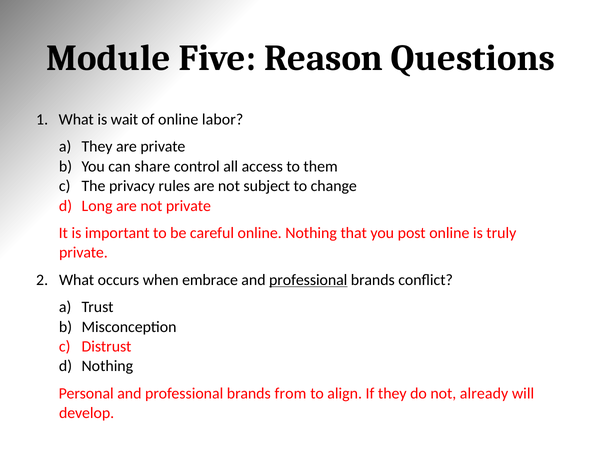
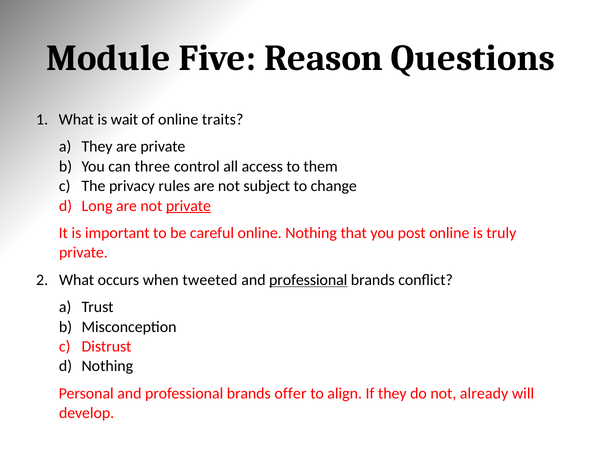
labor: labor -> traits
share: share -> three
private at (188, 206) underline: none -> present
embrace: embrace -> tweeted
from: from -> offer
